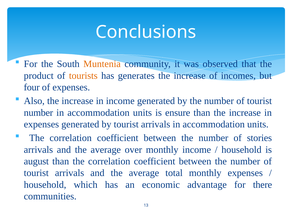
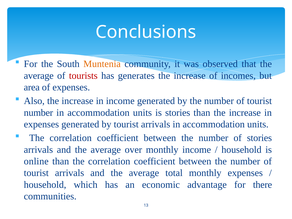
product at (39, 76): product -> average
tourists colour: orange -> red
four: four -> area
is ensure: ensure -> stories
august: august -> online
